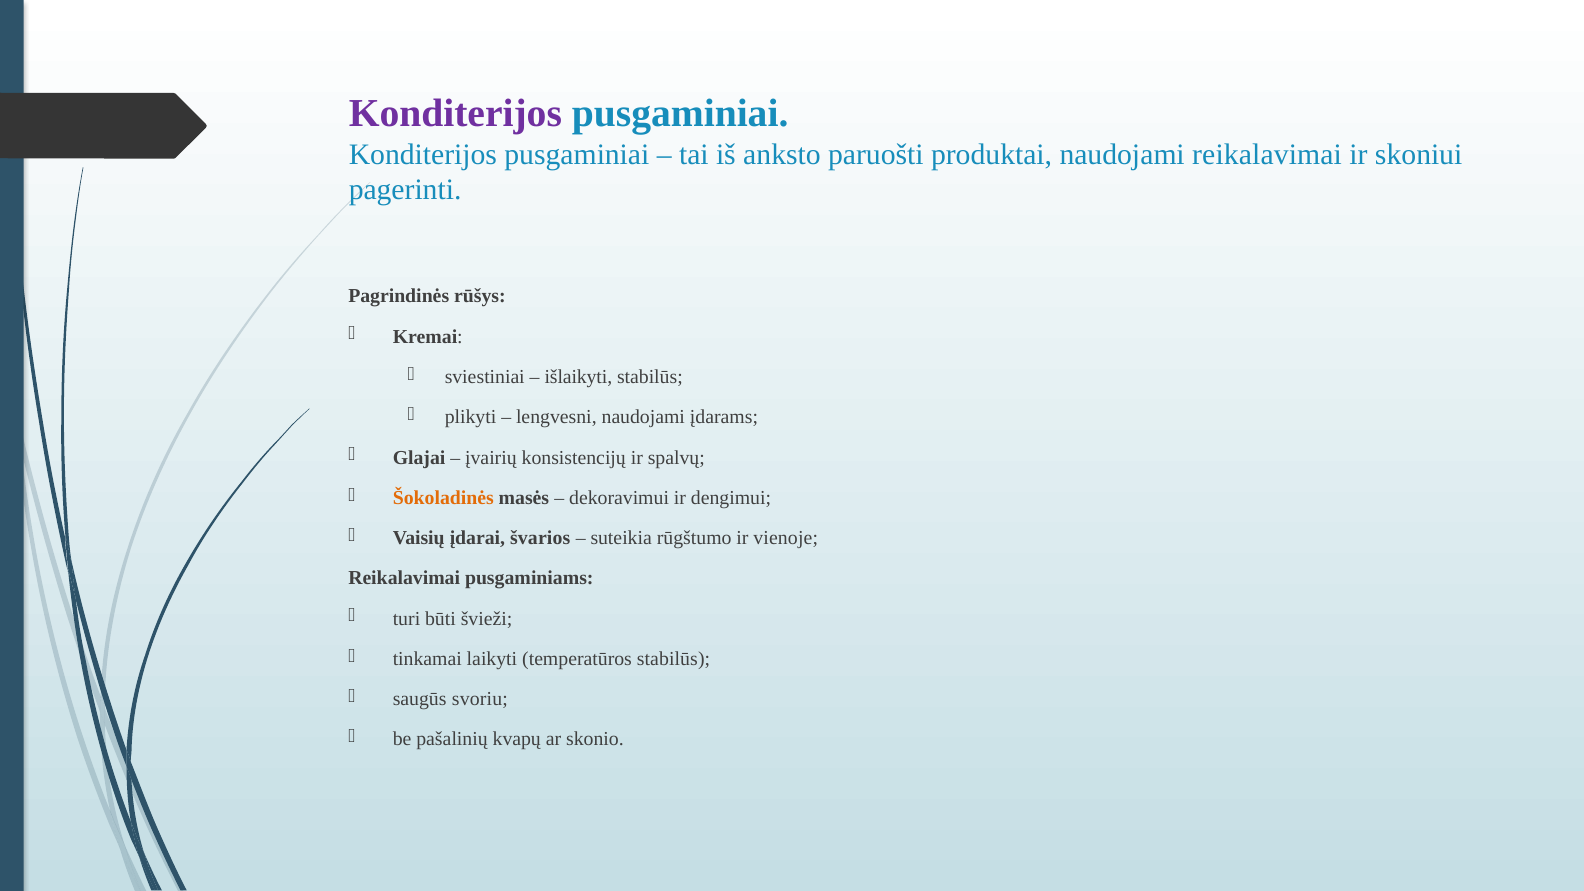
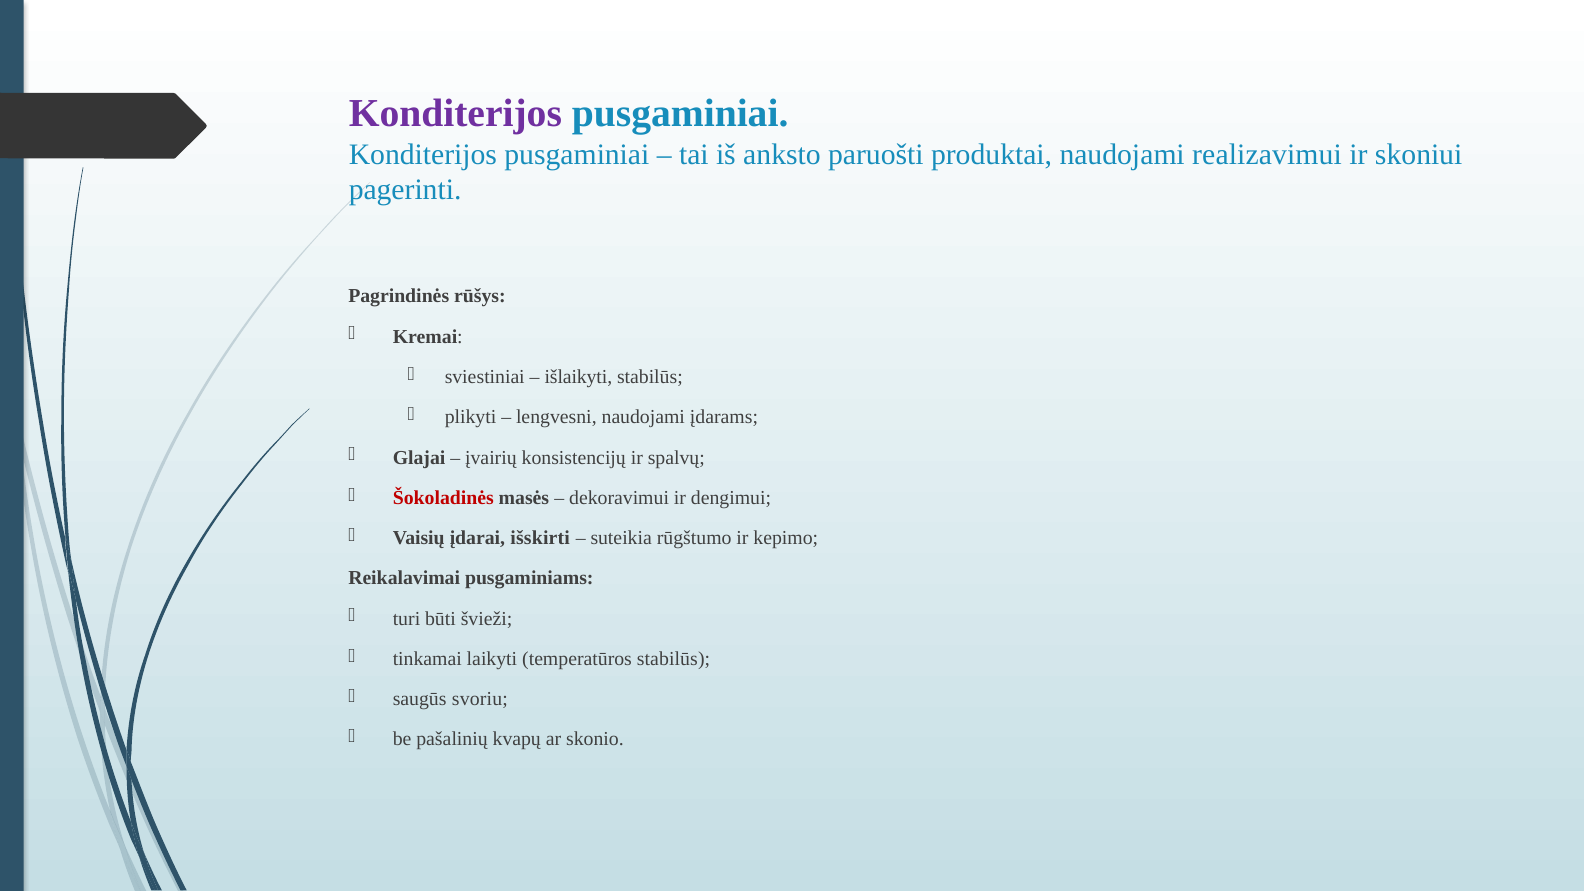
naudojami reikalavimai: reikalavimai -> realizavimui
Šokoladinės colour: orange -> red
švarios: švarios -> išskirti
vienoje: vienoje -> kepimo
